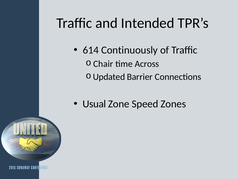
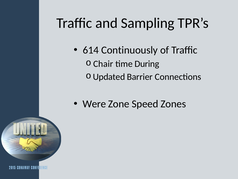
Intended: Intended -> Sampling
Across: Across -> During
Usual: Usual -> Were
